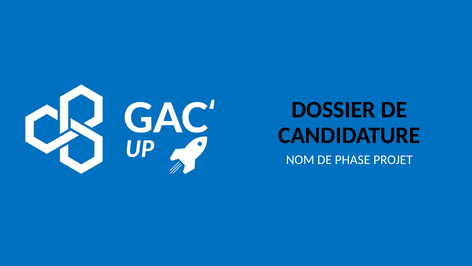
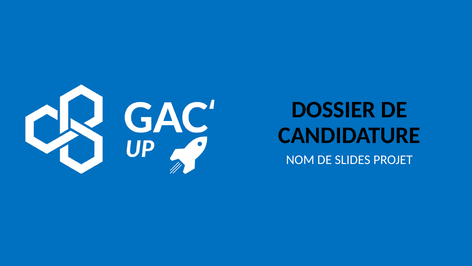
PHASE: PHASE -> SLIDES
